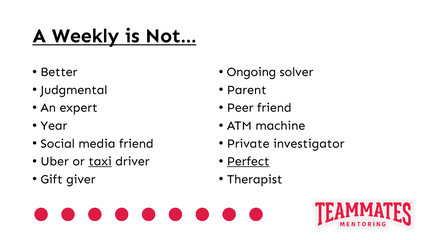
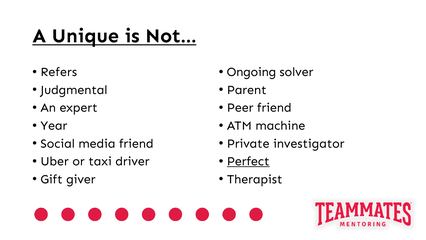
Weekly: Weekly -> Unique
Better: Better -> Refers
taxi underline: present -> none
